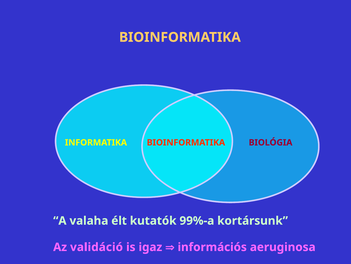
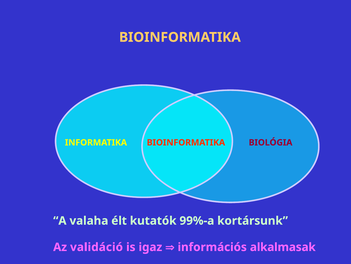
aeruginosa: aeruginosa -> alkalmasak
